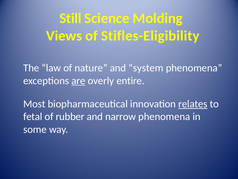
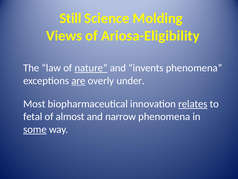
Stifles-Eligibility: Stifles-Eligibility -> Ariosa-Eligibility
nature underline: none -> present
system: system -> invents
entire: entire -> under
rubber: rubber -> almost
some underline: none -> present
